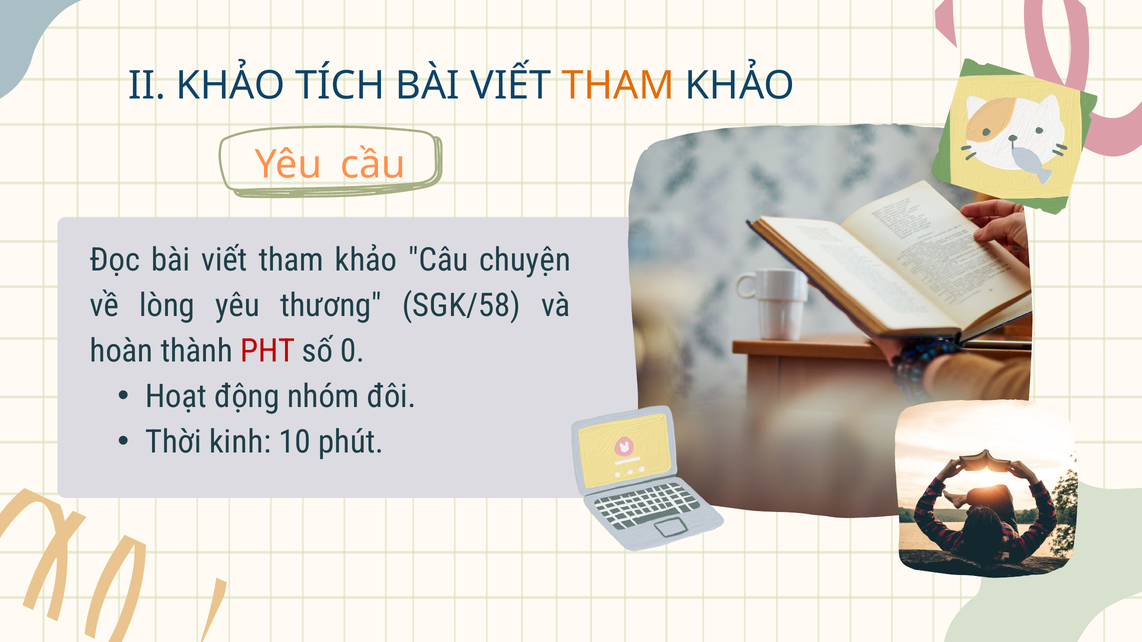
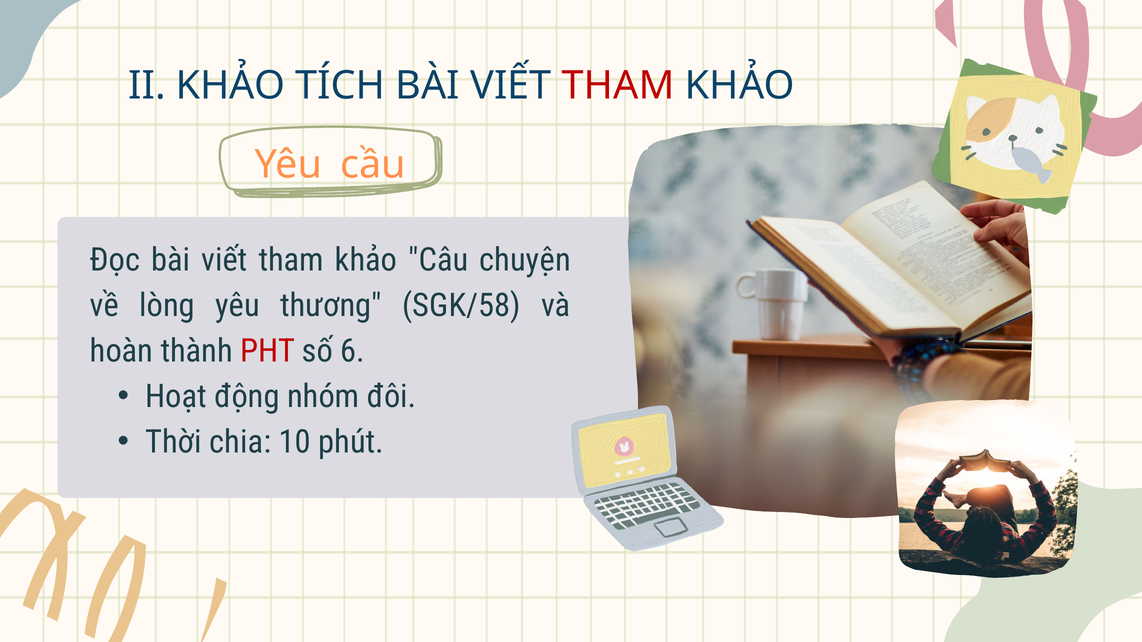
THAM at (618, 86) colour: orange -> red
0: 0 -> 6
kinh: kinh -> chia
